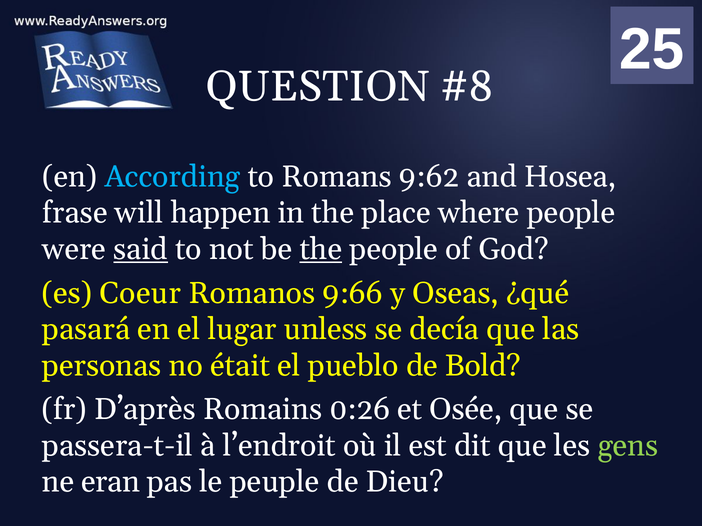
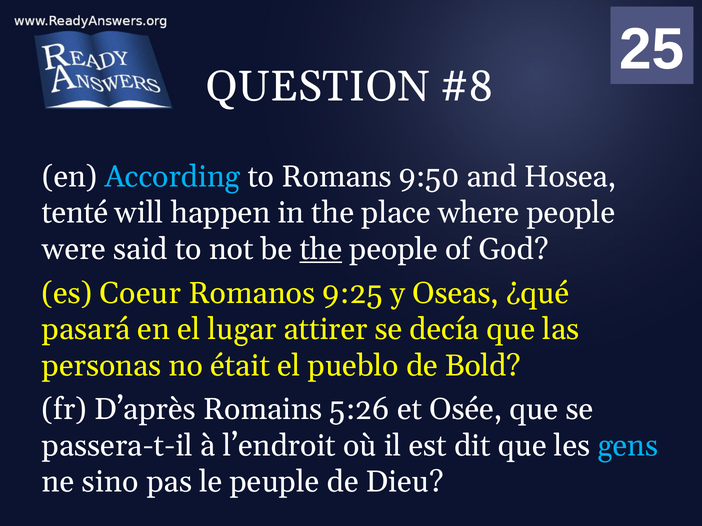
9:62: 9:62 -> 9:50
frase: frase -> tenté
said underline: present -> none
9:66: 9:66 -> 9:25
unless: unless -> attirer
0:26: 0:26 -> 5:26
gens colour: light green -> light blue
eran: eran -> sino
